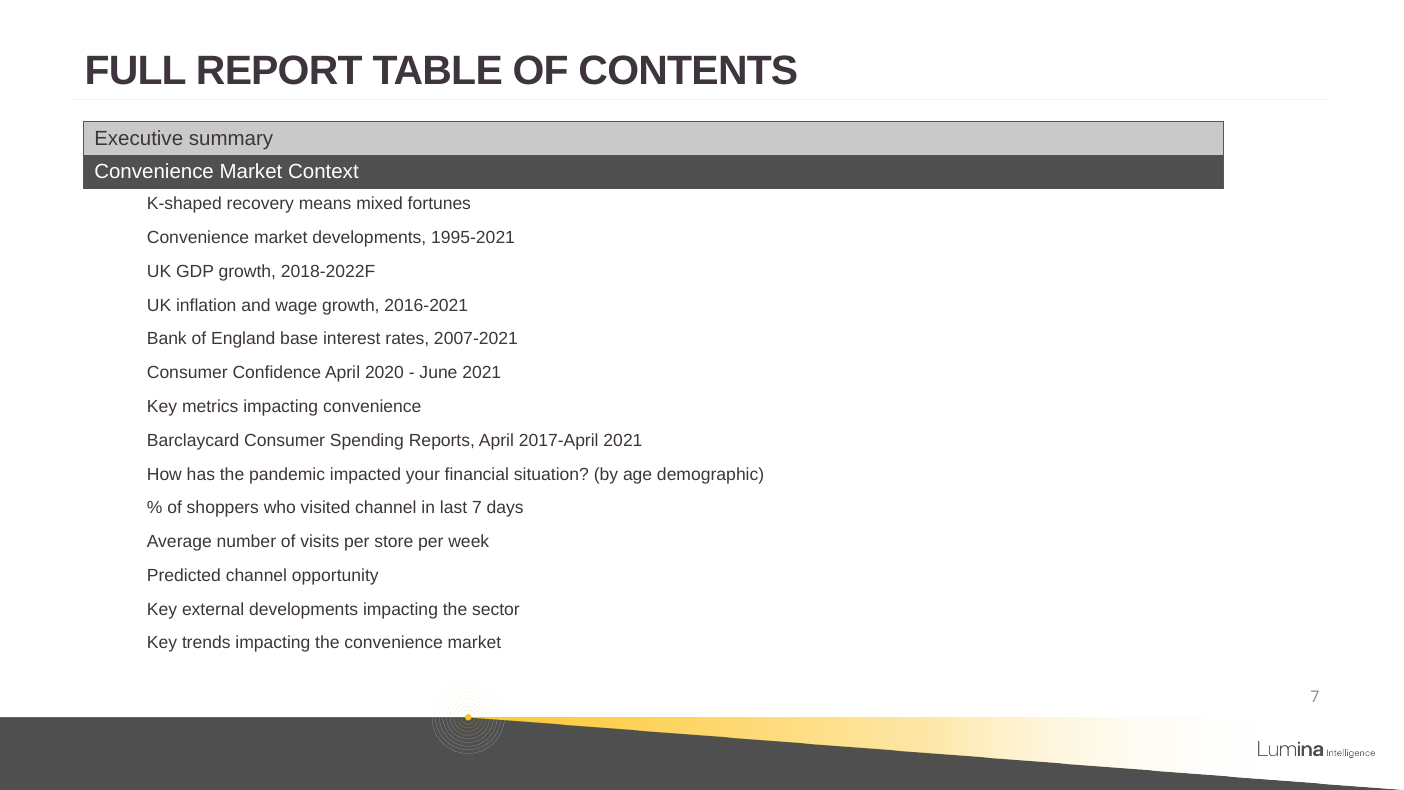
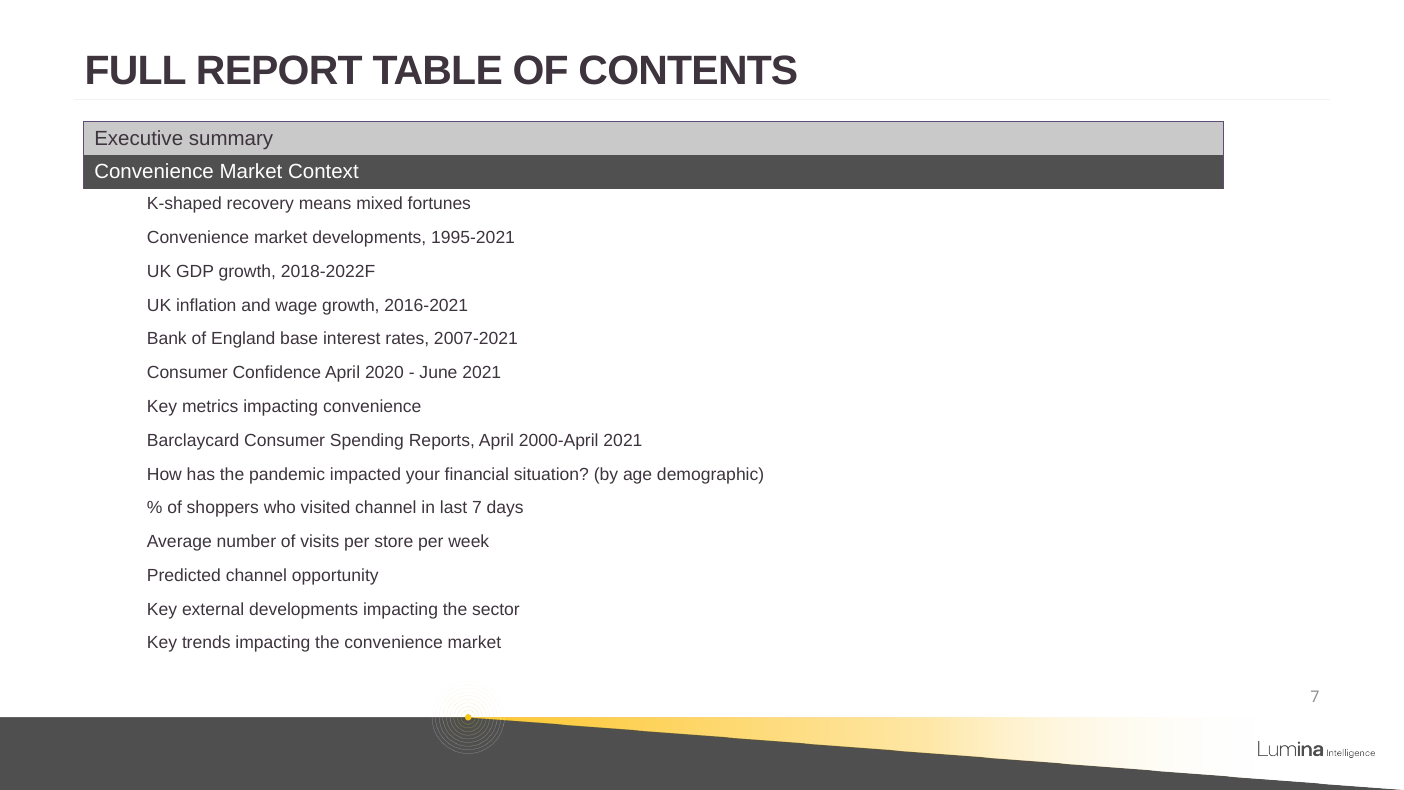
2017-April: 2017-April -> 2000-April
